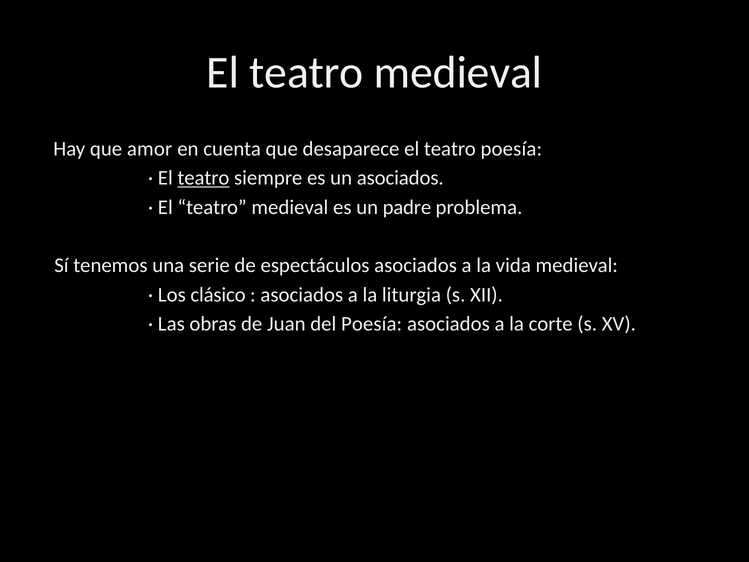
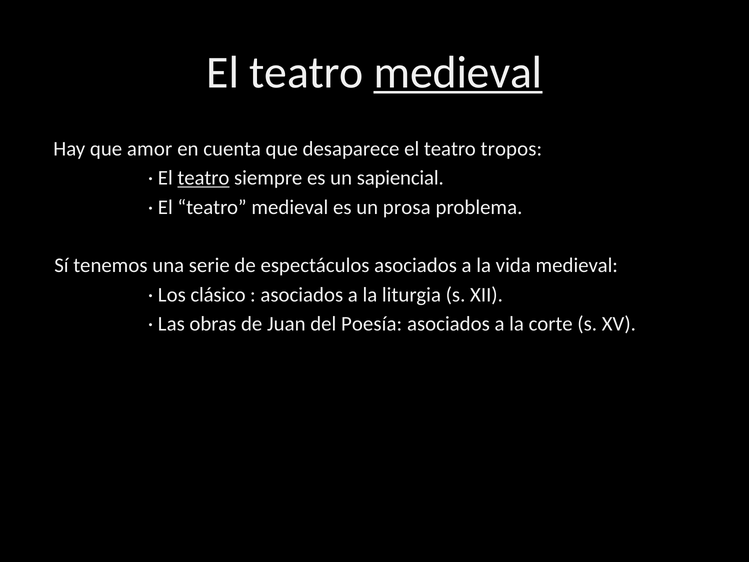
medieval at (458, 73) underline: none -> present
teatro poesía: poesía -> tropos
un asociados: asociados -> sapiencial
padre: padre -> prosa
